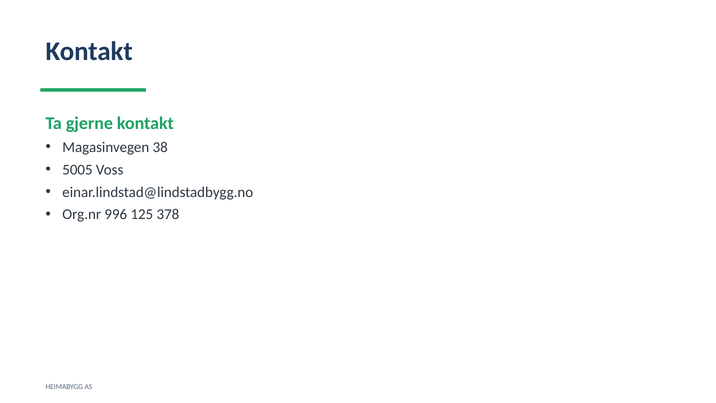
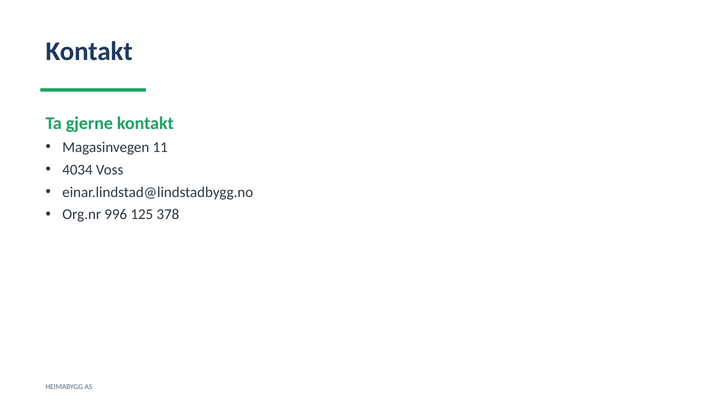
38: 38 -> 11
5005: 5005 -> 4034
